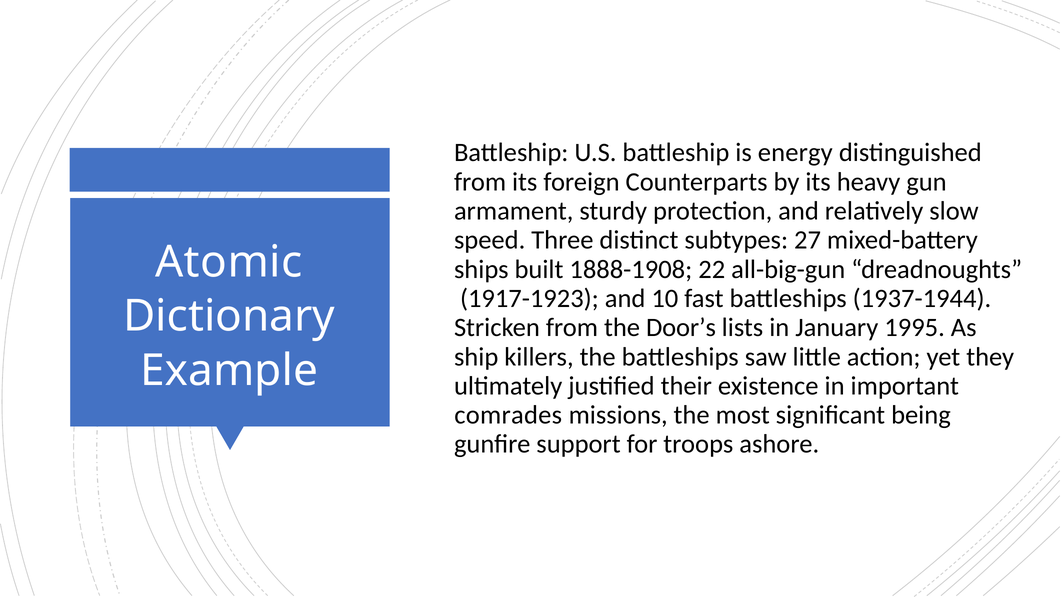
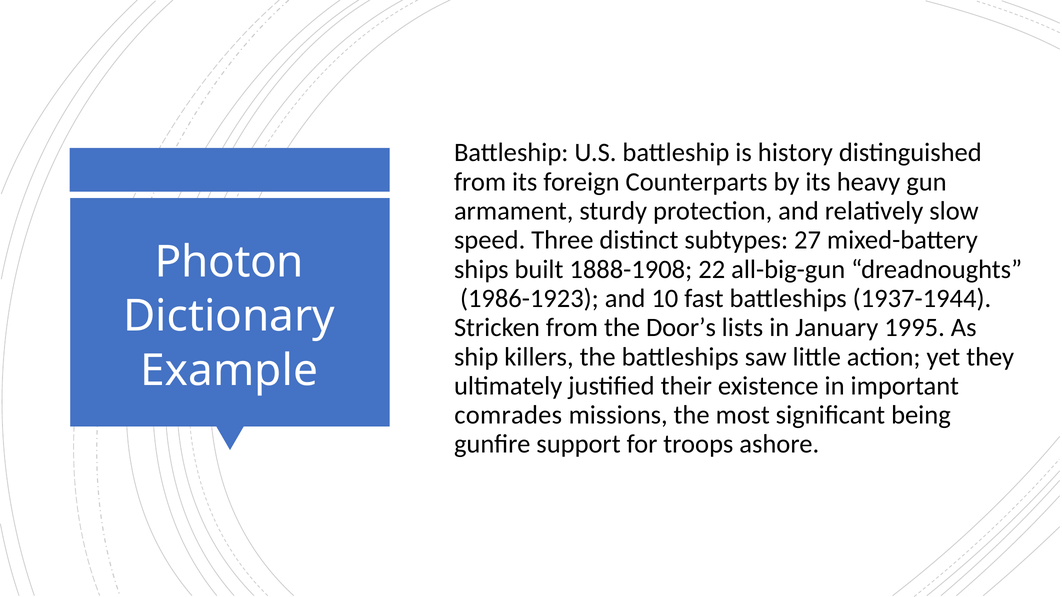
energy: energy -> history
Atomic: Atomic -> Photon
1917-1923: 1917-1923 -> 1986-1923
